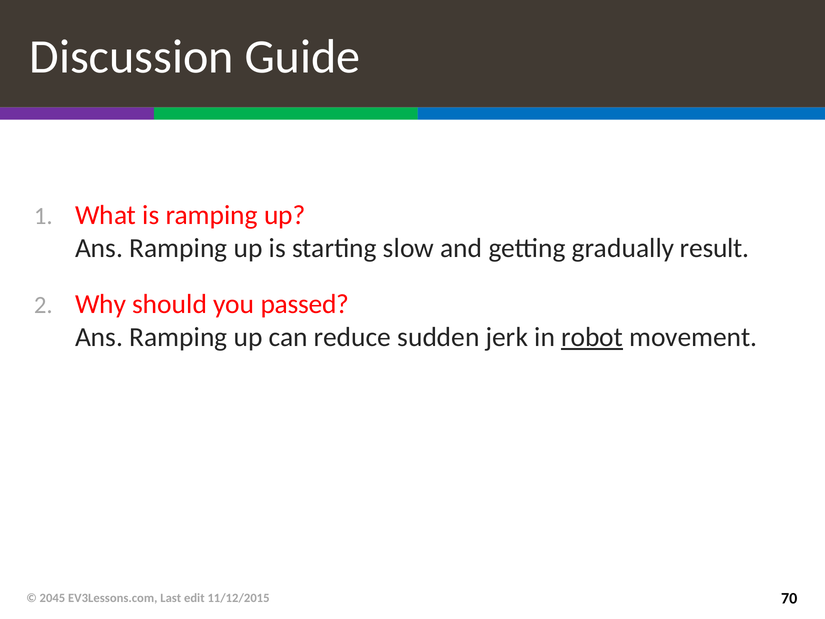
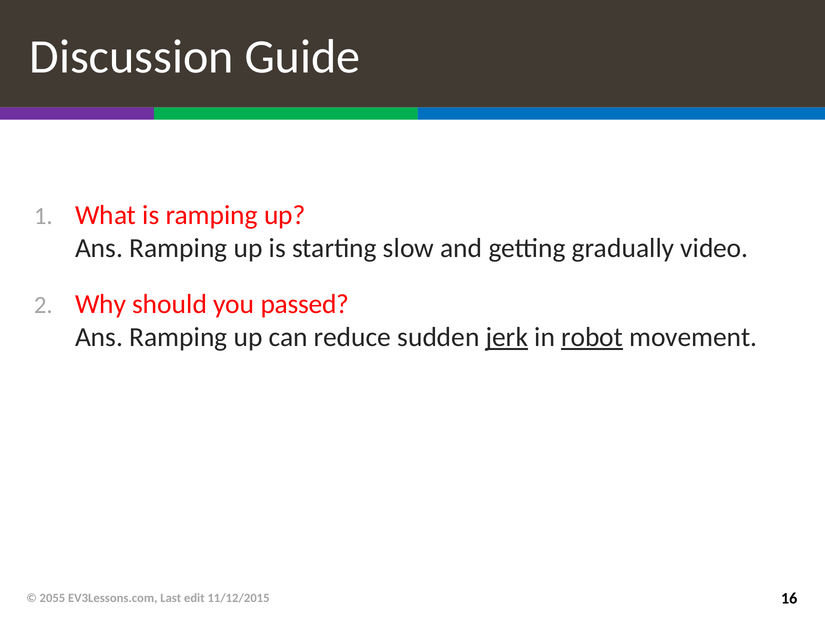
result: result -> video
jerk underline: none -> present
2045: 2045 -> 2055
70: 70 -> 16
